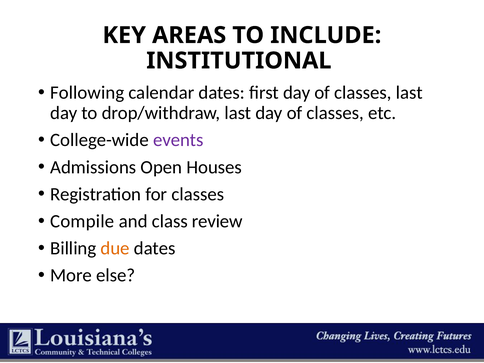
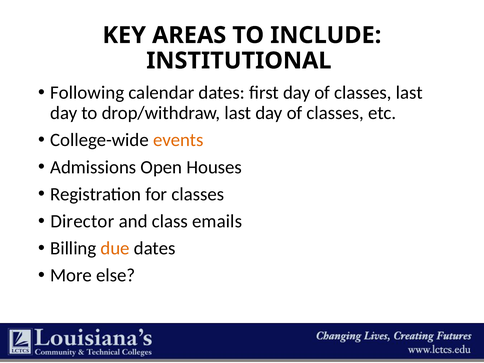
events colour: purple -> orange
Compile: Compile -> Director
review: review -> emails
